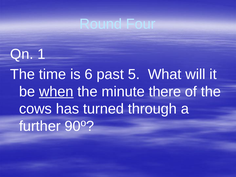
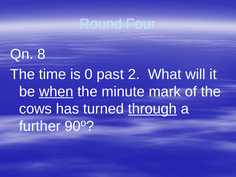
1: 1 -> 8
6: 6 -> 0
5: 5 -> 2
there: there -> mark
through underline: none -> present
